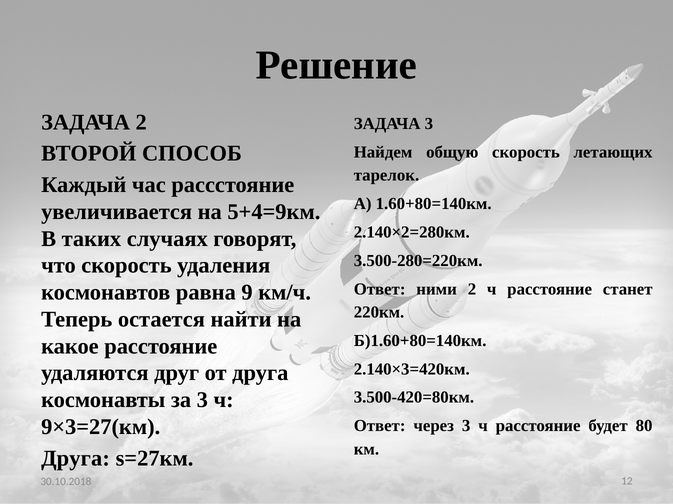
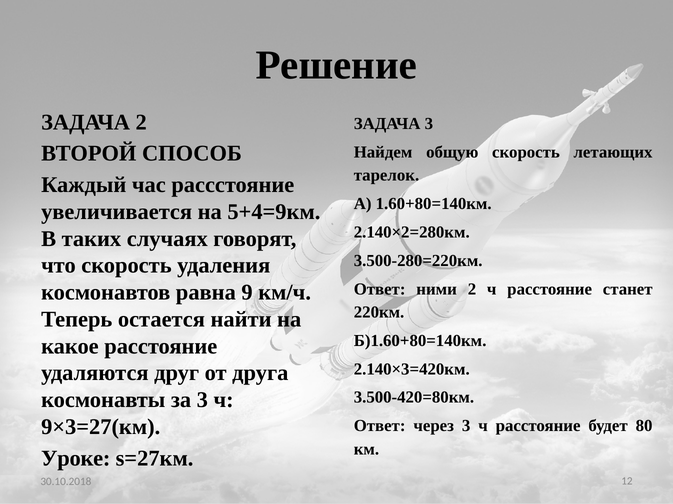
Друга at (76, 459): Друга -> Уроке
